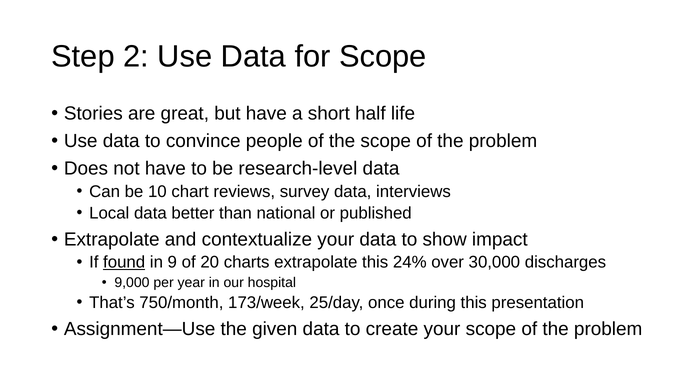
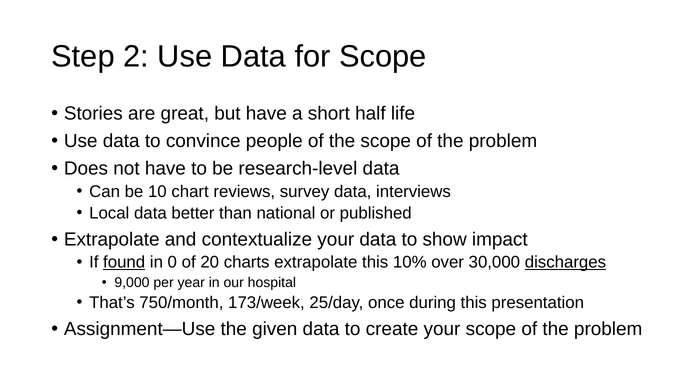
9: 9 -> 0
24%: 24% -> 10%
discharges underline: none -> present
